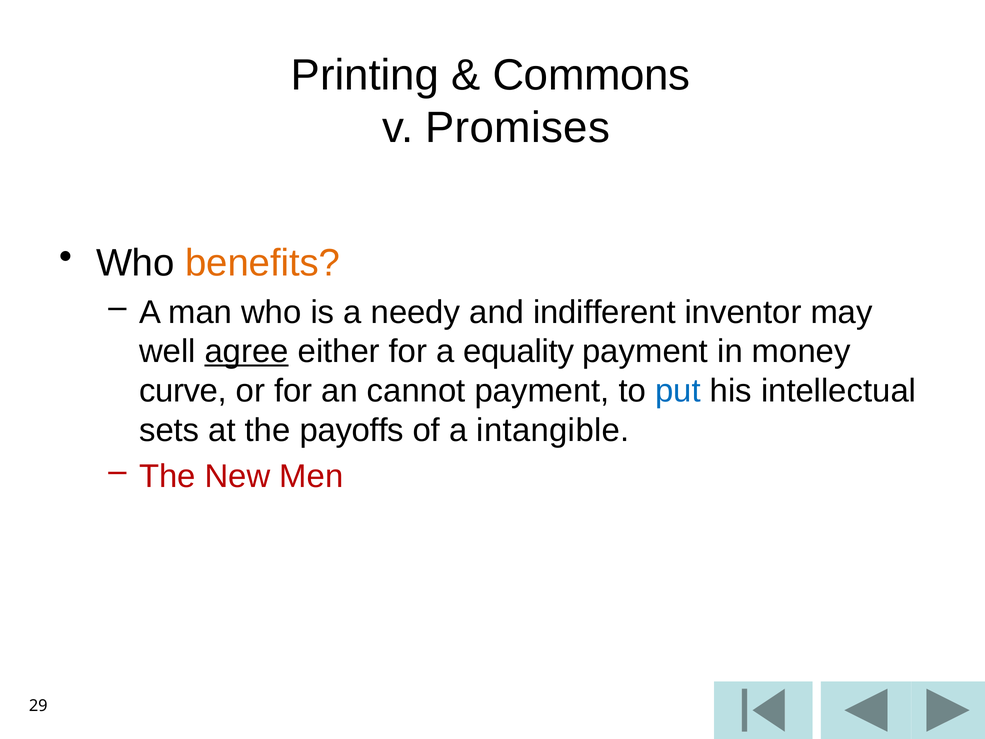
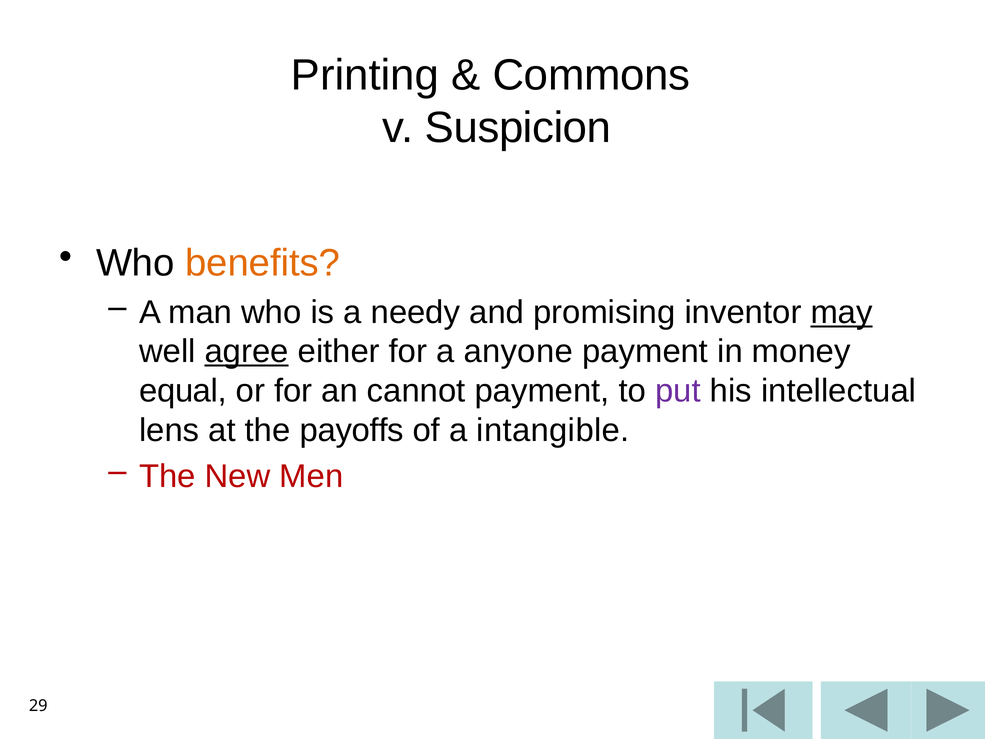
Promises: Promises -> Suspicion
indifferent: indifferent -> promising
may underline: none -> present
equality: equality -> anyone
curve: curve -> equal
put colour: blue -> purple
sets: sets -> lens
